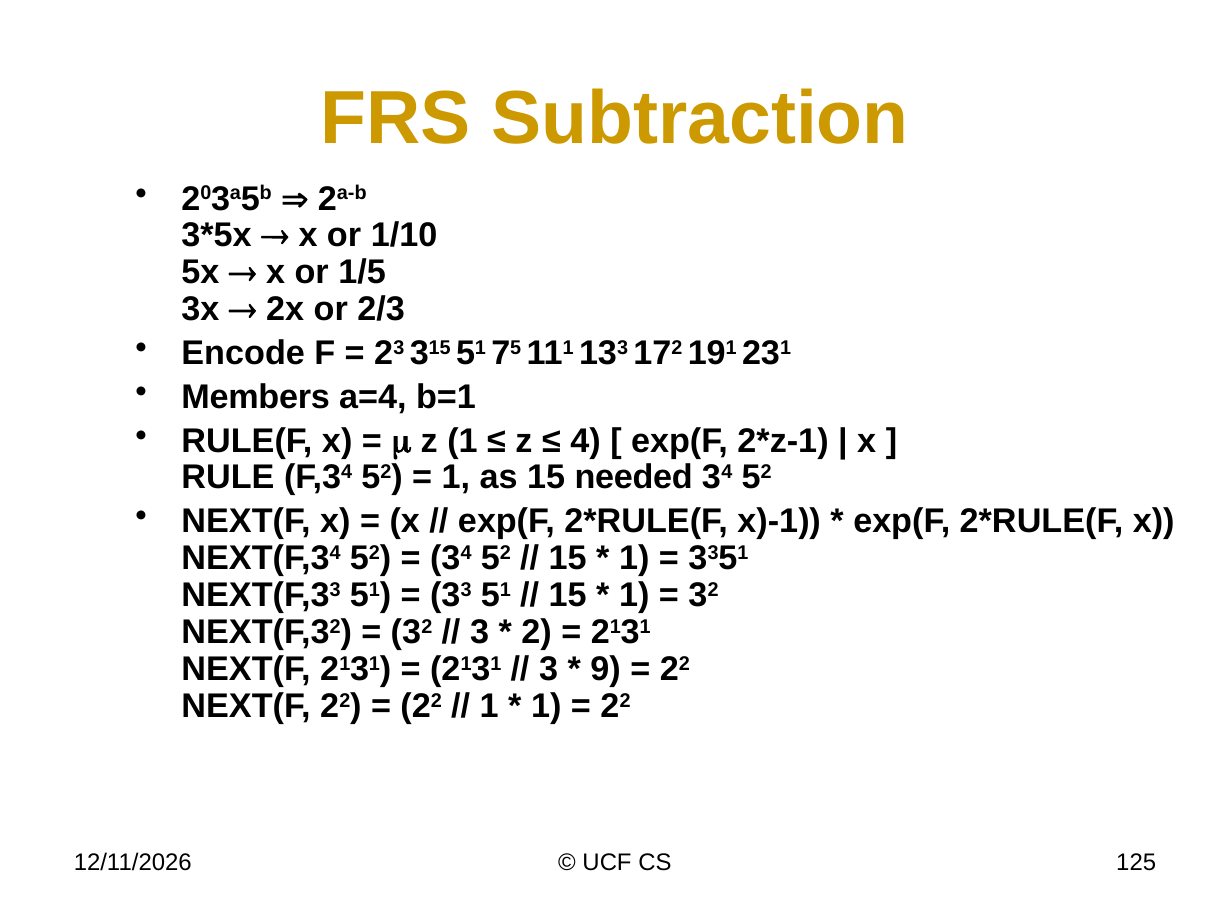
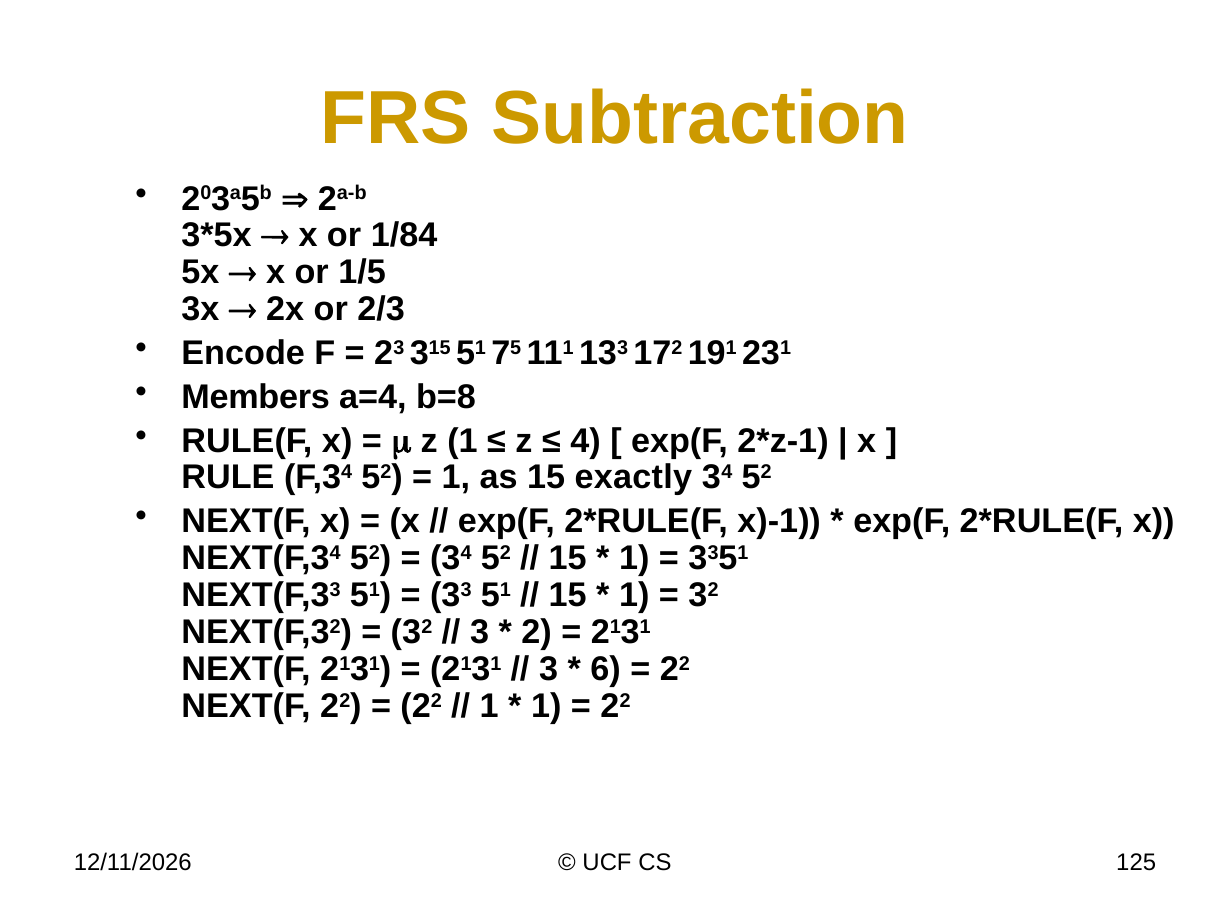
1/10: 1/10 -> 1/84
b=1: b=1 -> b=8
needed: needed -> exactly
9: 9 -> 6
